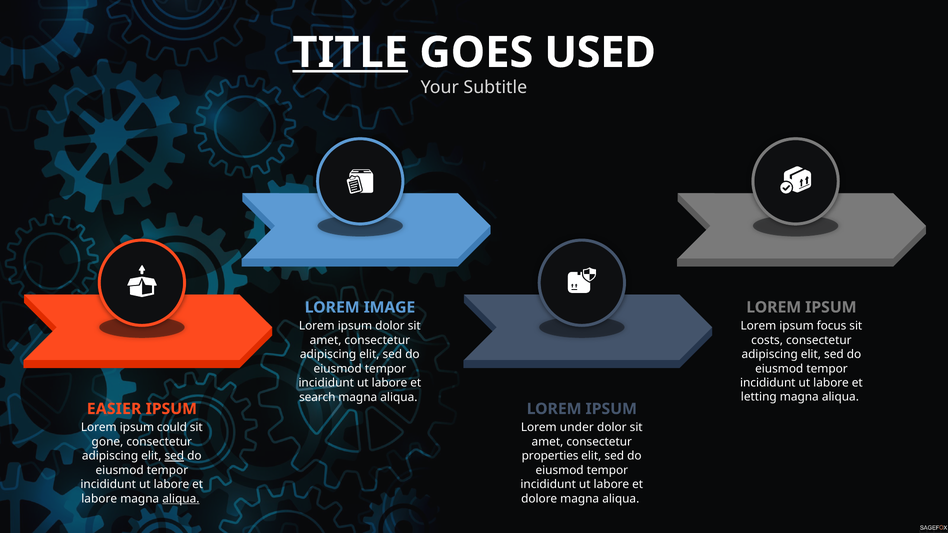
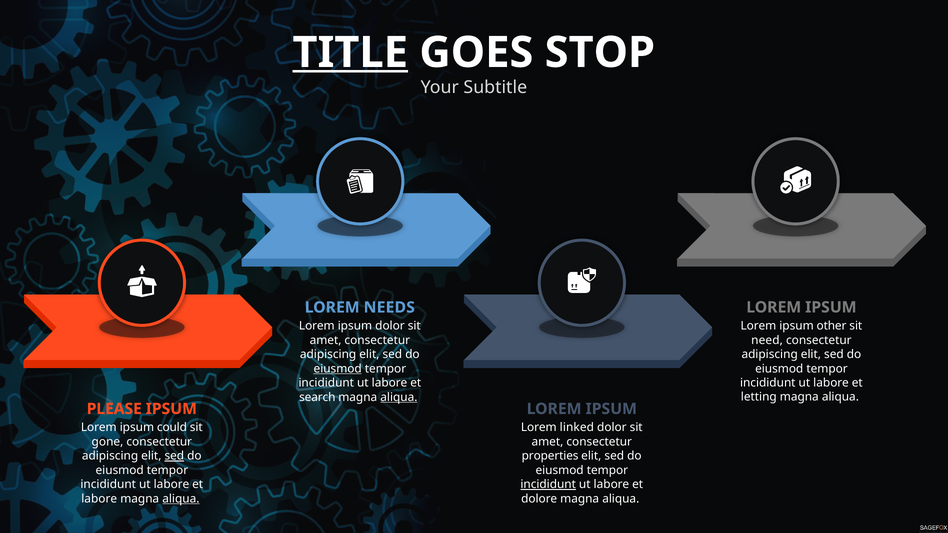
USED: USED -> STOP
IMAGE: IMAGE -> NEEDS
focus: focus -> other
costs: costs -> need
eiusmod at (338, 369) underline: none -> present
aliqua at (399, 397) underline: none -> present
EASIER: EASIER -> PLEASE
under: under -> linked
incididunt at (548, 485) underline: none -> present
